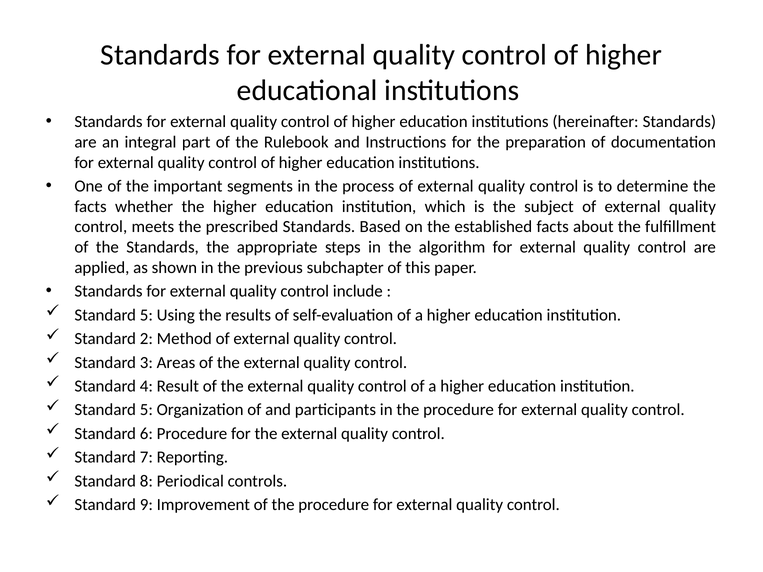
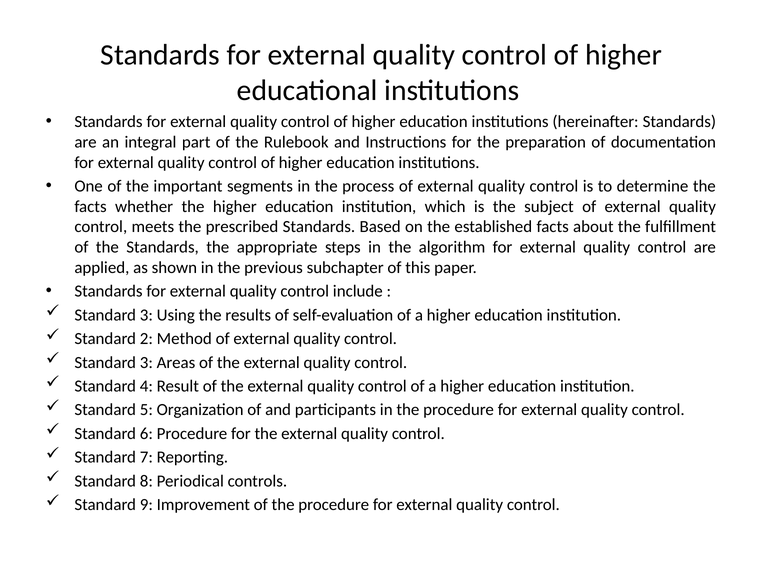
5 at (146, 315): 5 -> 3
